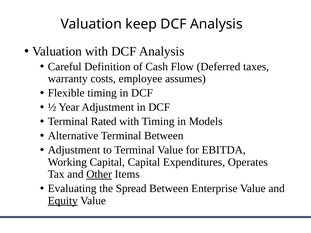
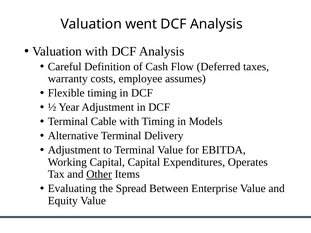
keep: keep -> went
Rated: Rated -> Cable
Terminal Between: Between -> Delivery
Equity underline: present -> none
